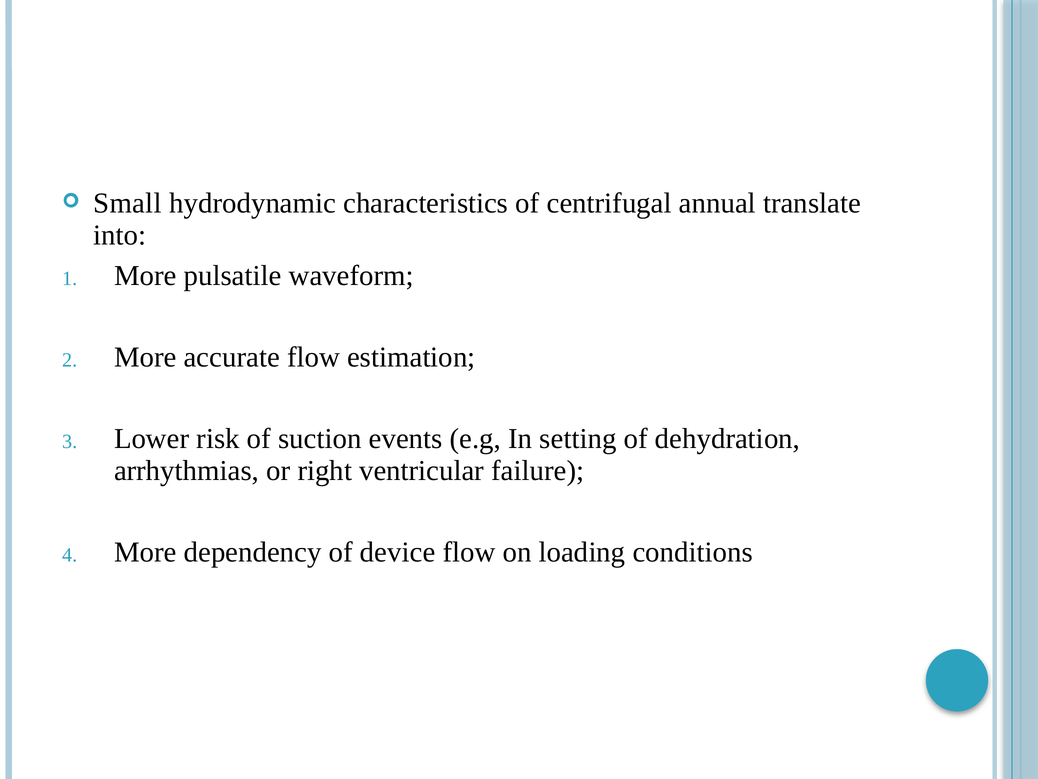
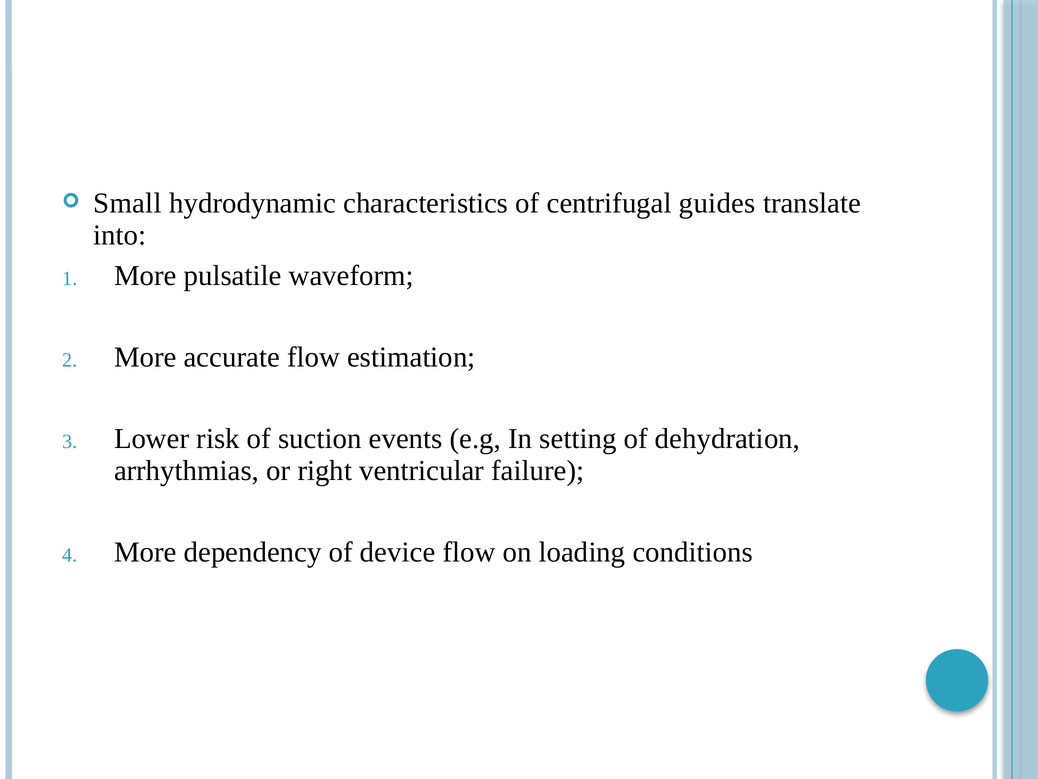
annual: annual -> guides
